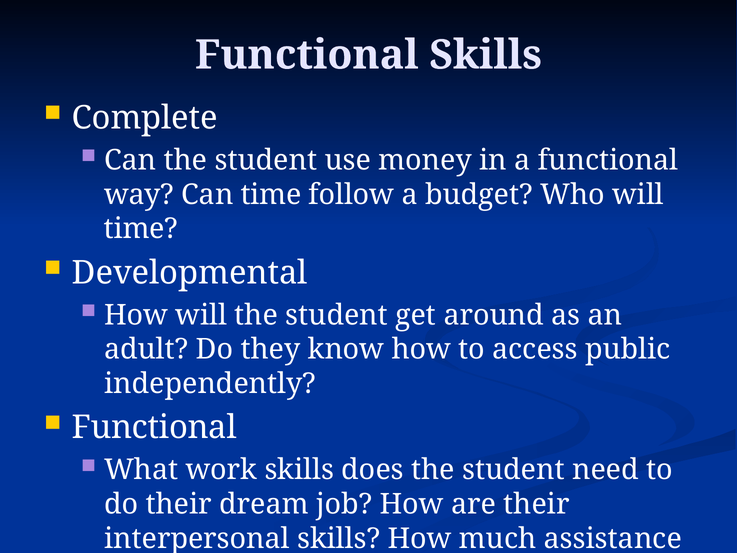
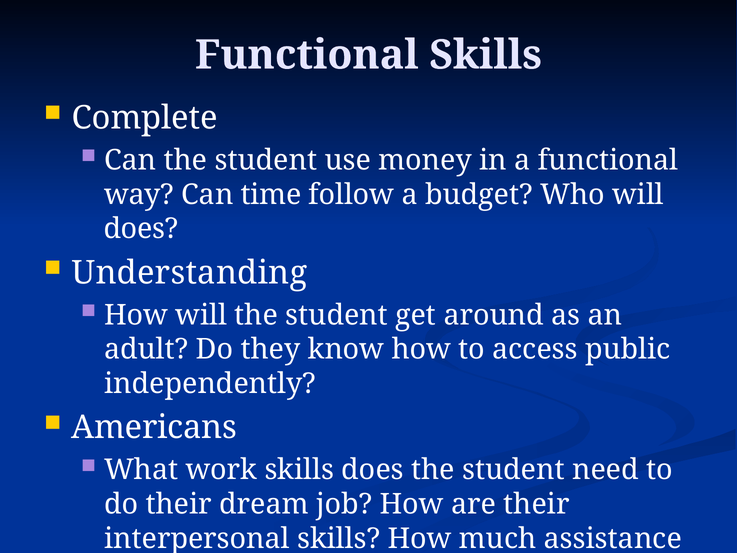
time at (141, 229): time -> does
Developmental: Developmental -> Understanding
Functional at (154, 427): Functional -> Americans
